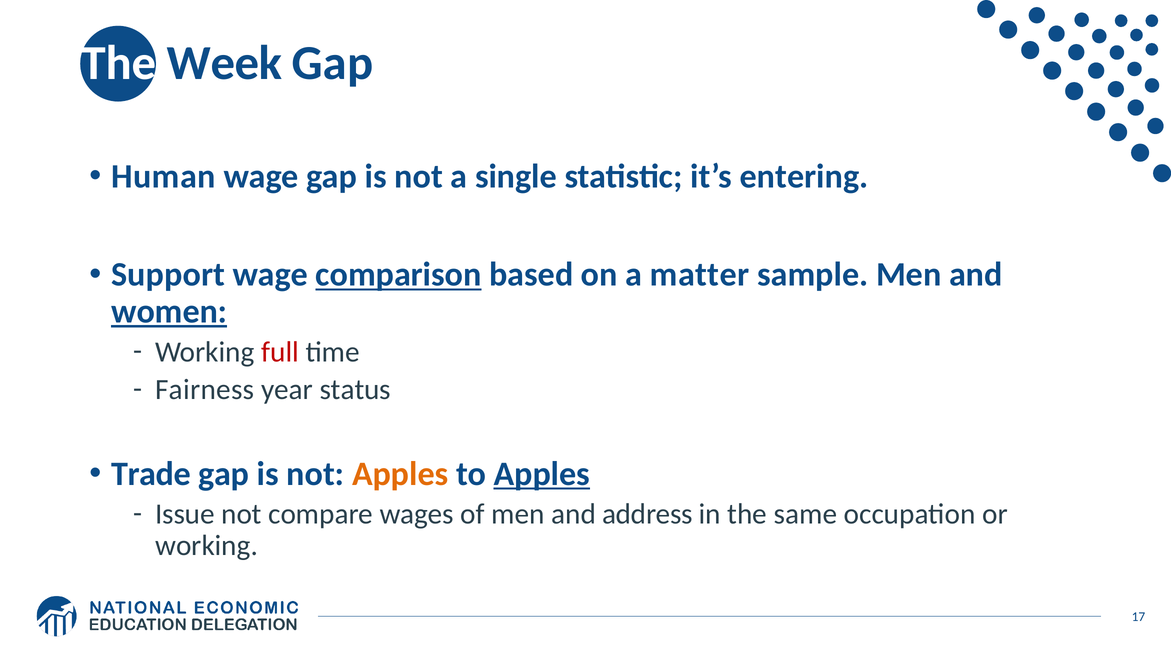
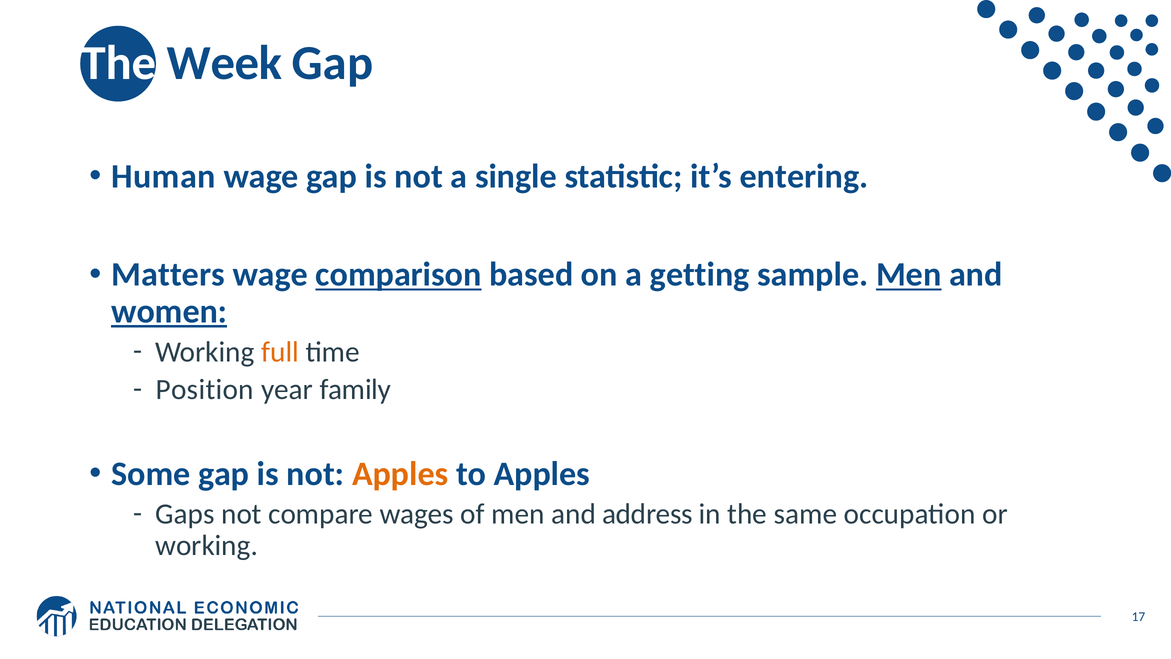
Support: Support -> Matters
matter: matter -> getting
Men at (909, 275) underline: none -> present
full colour: red -> orange
Fairness: Fairness -> Position
status: status -> family
Trade: Trade -> Some
Apples at (542, 474) underline: present -> none
Issue: Issue -> Gaps
